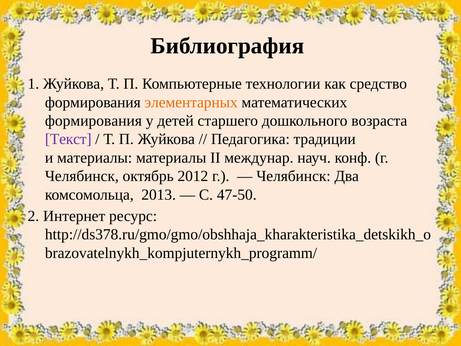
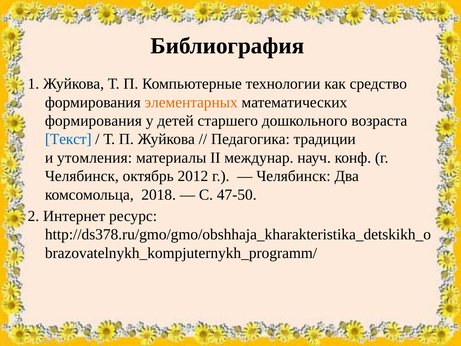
Текст colour: purple -> blue
и материалы: материалы -> утомления
2013: 2013 -> 2018
